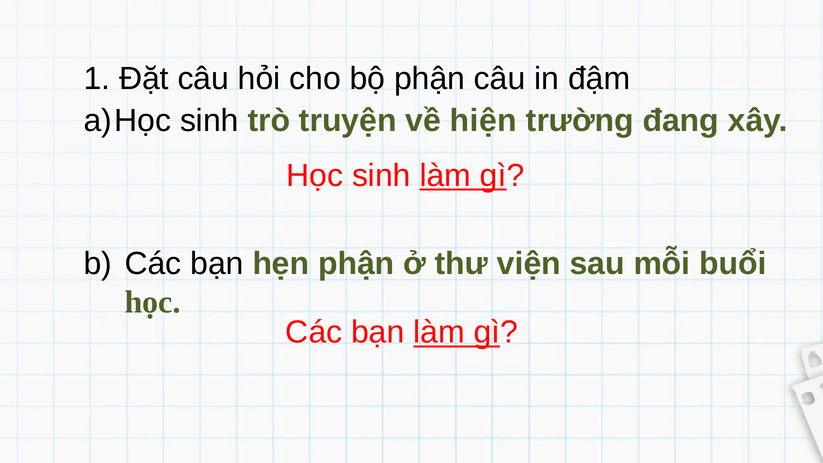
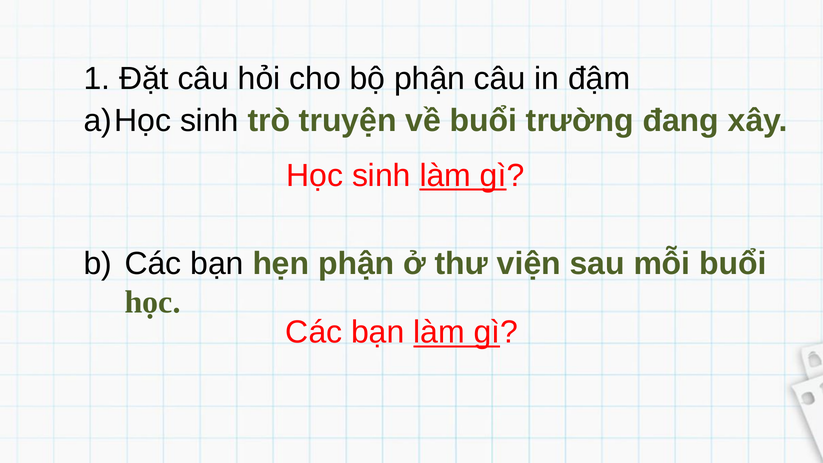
về hiện: hiện -> buổi
